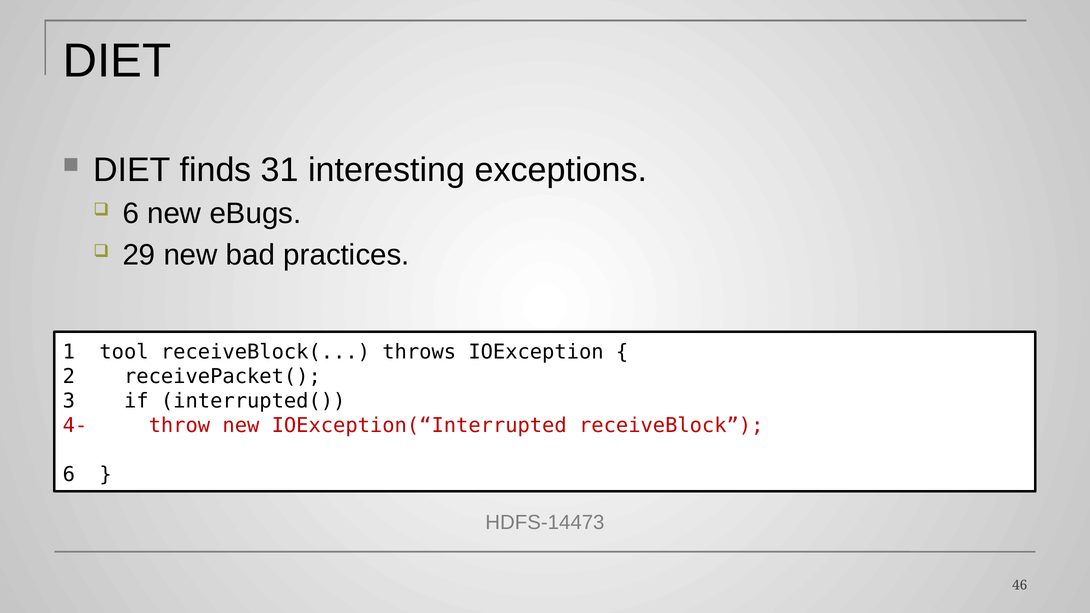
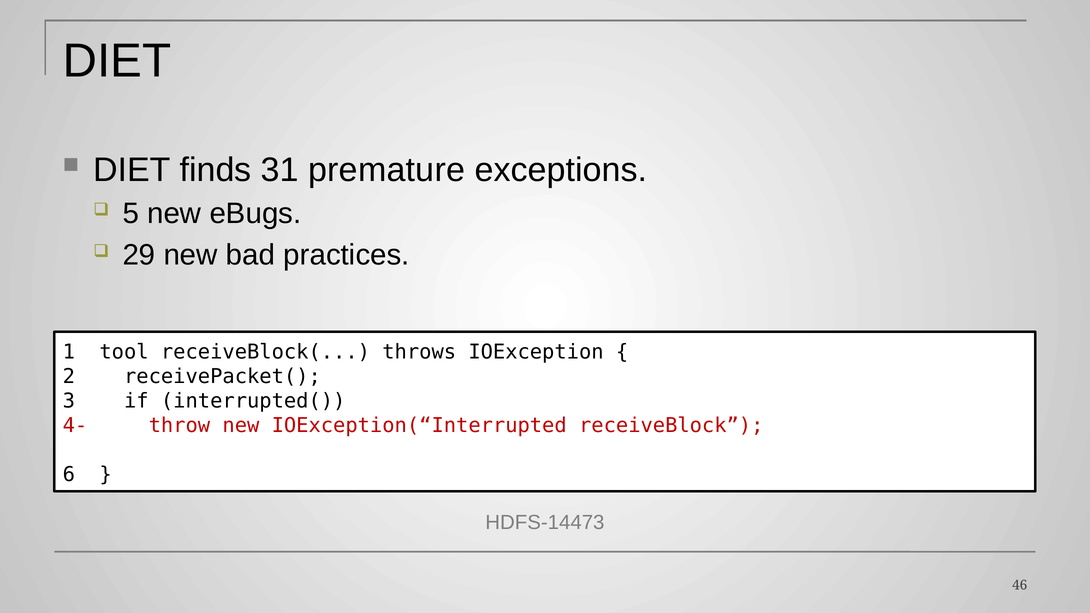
interesting: interesting -> premature
6 at (131, 214): 6 -> 5
